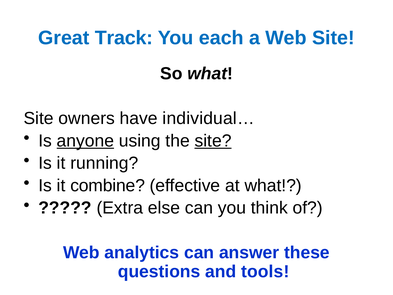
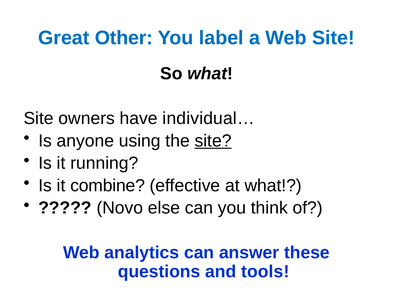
Track: Track -> Other
each: each -> label
anyone underline: present -> none
Extra: Extra -> Novo
